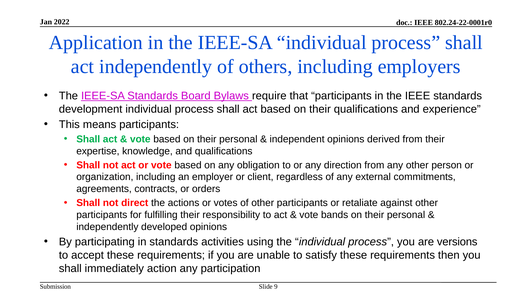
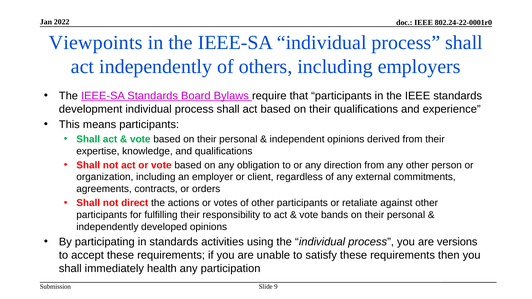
Application: Application -> Viewpoints
action: action -> health
